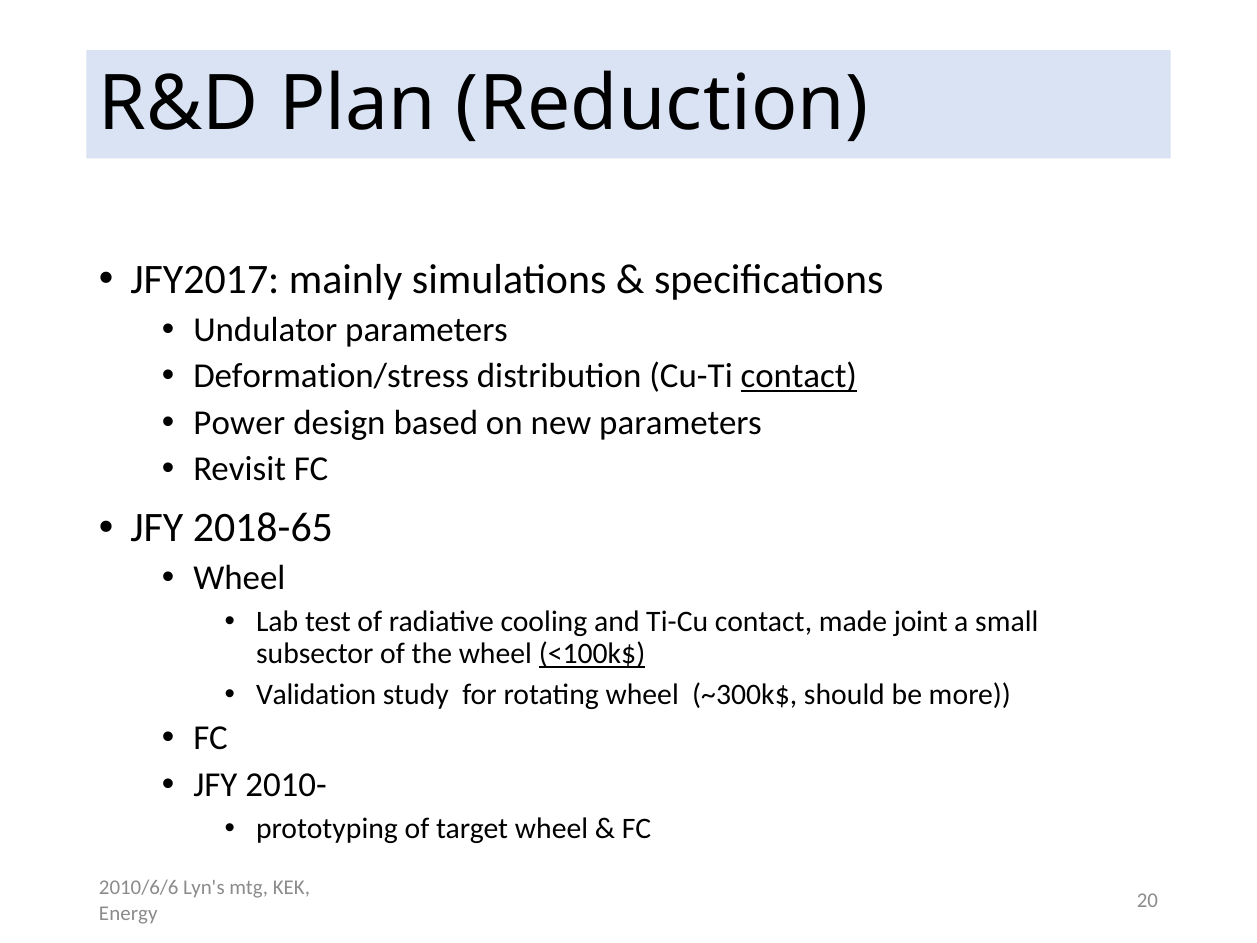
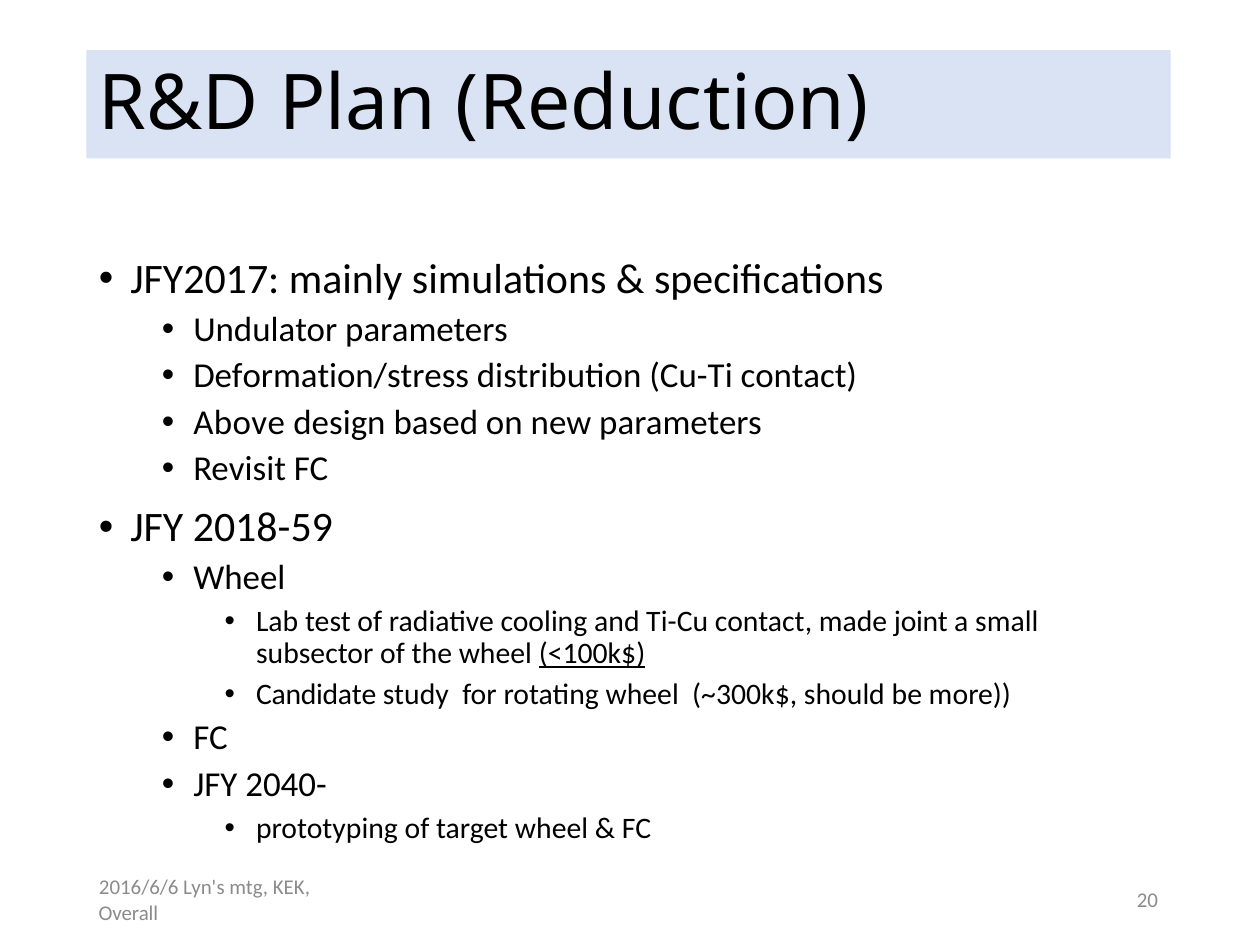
contact at (799, 376) underline: present -> none
Power: Power -> Above
2018-65: 2018-65 -> 2018-59
Validation: Validation -> Candidate
2010-: 2010- -> 2040-
2010/6/6: 2010/6/6 -> 2016/6/6
Energy: Energy -> Overall
